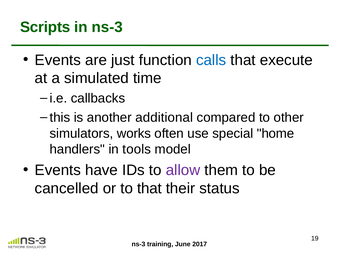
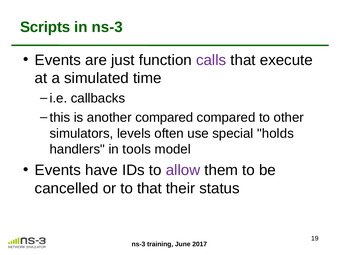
calls colour: blue -> purple
another additional: additional -> compared
works: works -> levels
home: home -> holds
